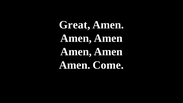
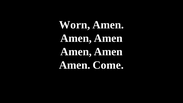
Great: Great -> Worn
